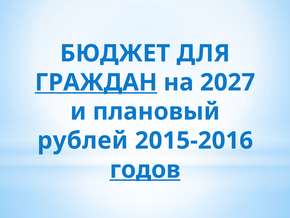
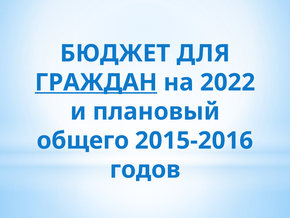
2027: 2027 -> 2022
рублей: рублей -> общего
годов underline: present -> none
